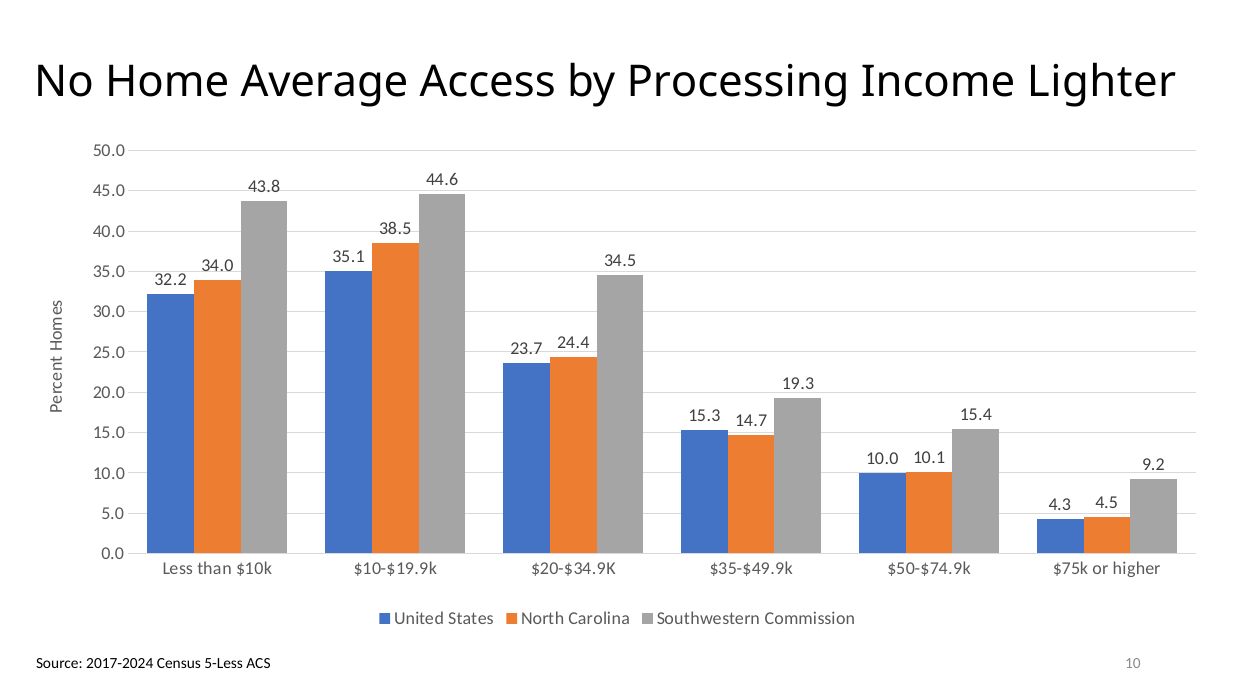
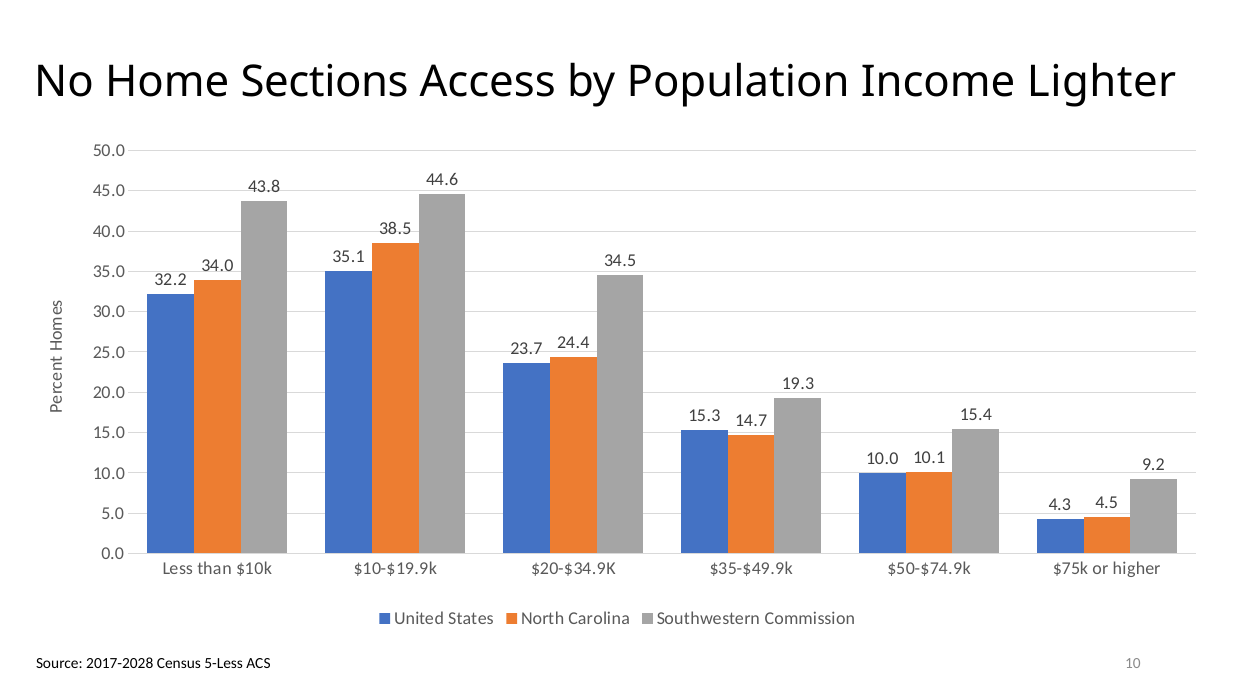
Average: Average -> Sections
Processing: Processing -> Population
2017-2024: 2017-2024 -> 2017-2028
